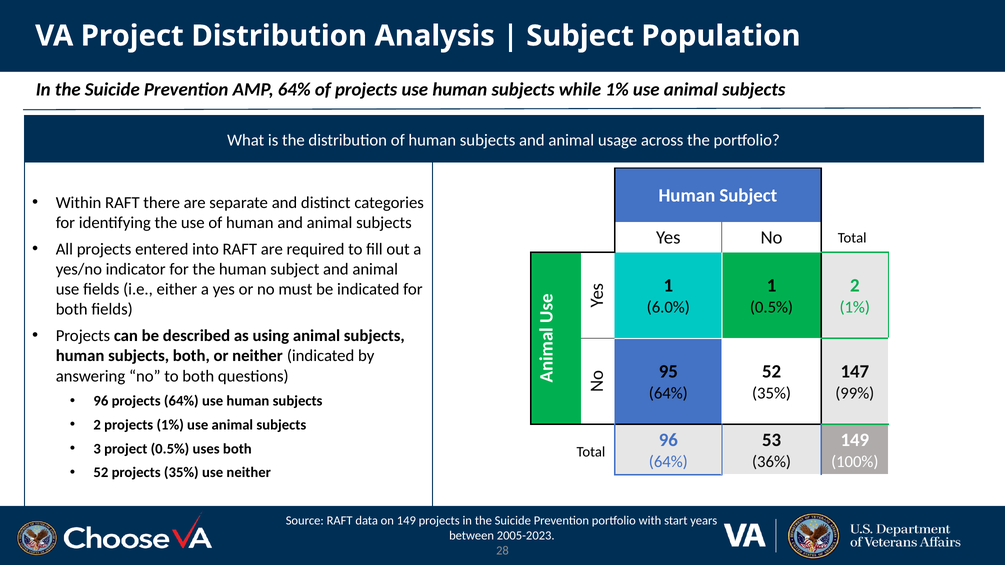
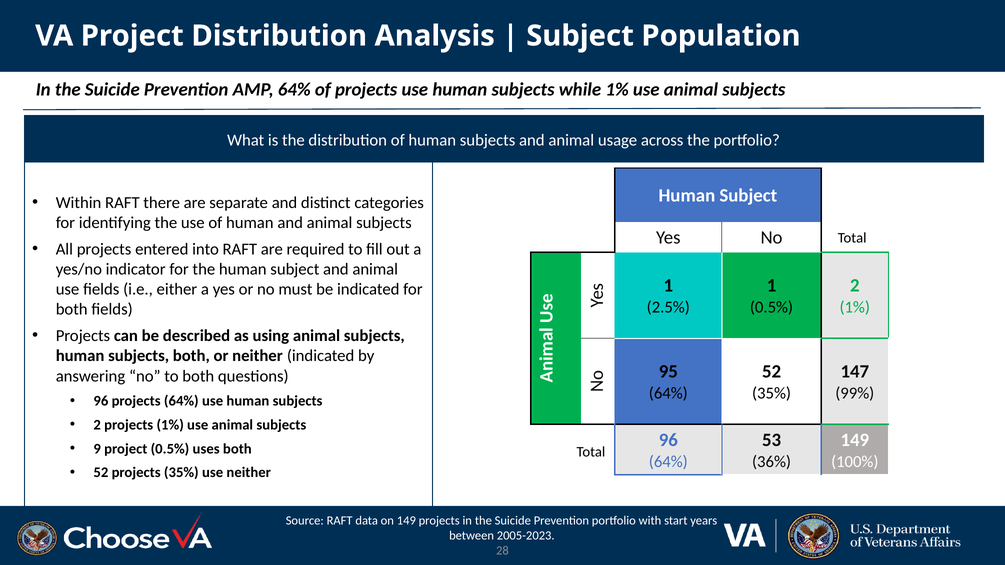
6.0%: 6.0% -> 2.5%
3: 3 -> 9
